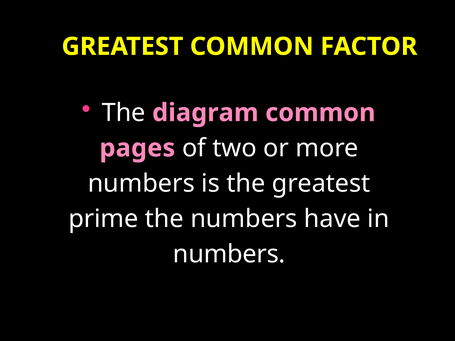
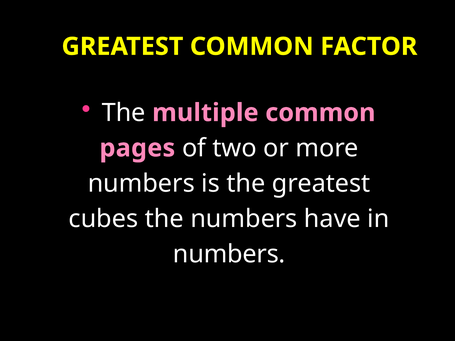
diagram: diagram -> multiple
prime: prime -> cubes
